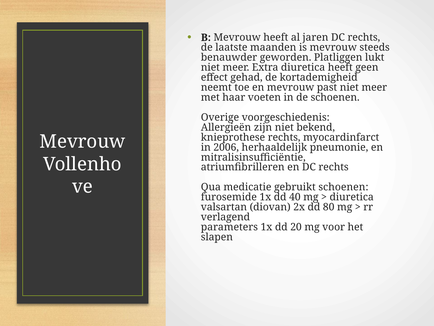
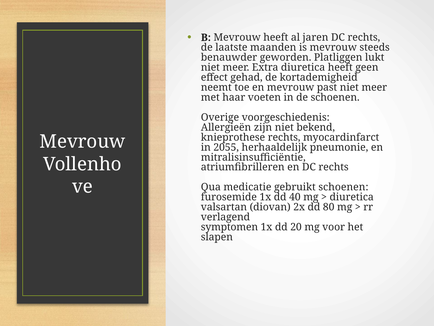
2006: 2006 -> 2055
parameters: parameters -> symptomen
